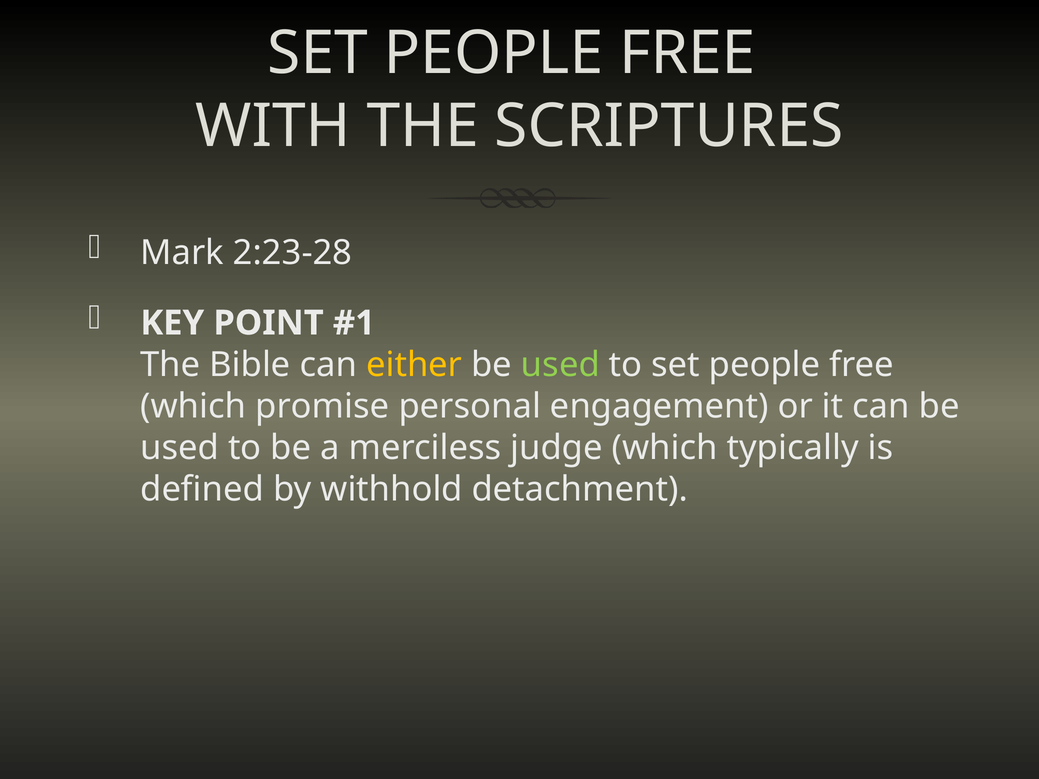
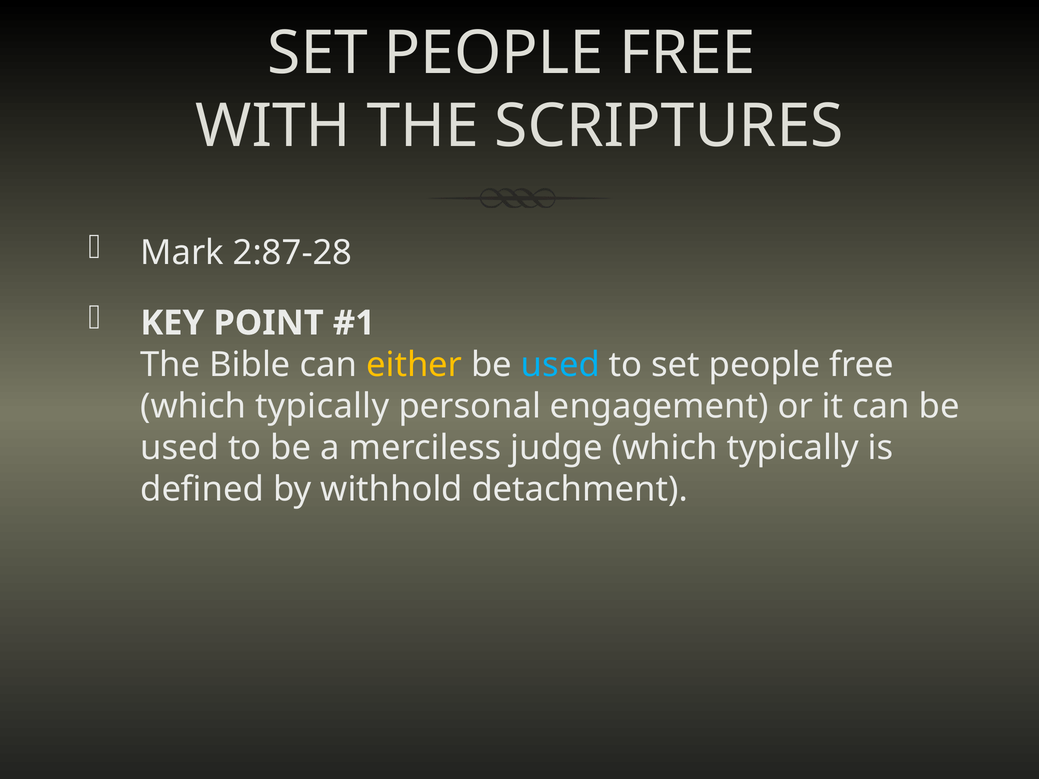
2:23-28: 2:23-28 -> 2:87-28
used at (560, 365) colour: light green -> light blue
promise at (322, 406): promise -> typically
